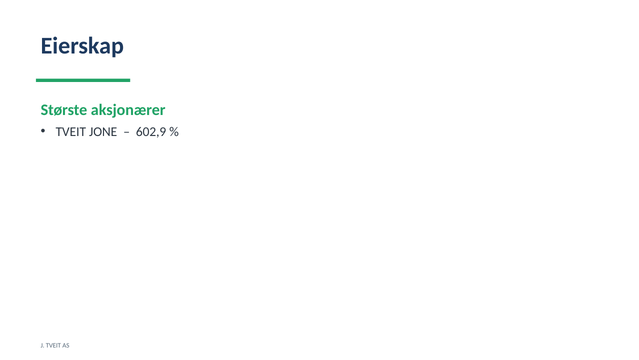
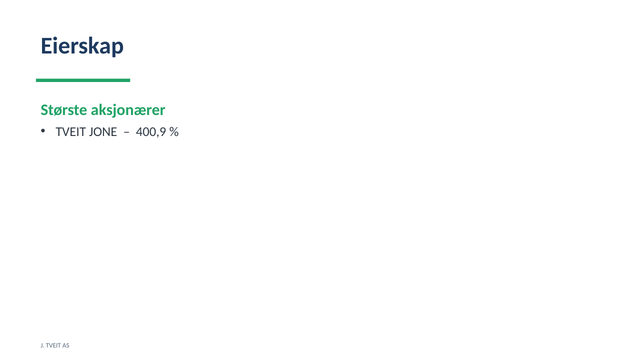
602,9: 602,9 -> 400,9
